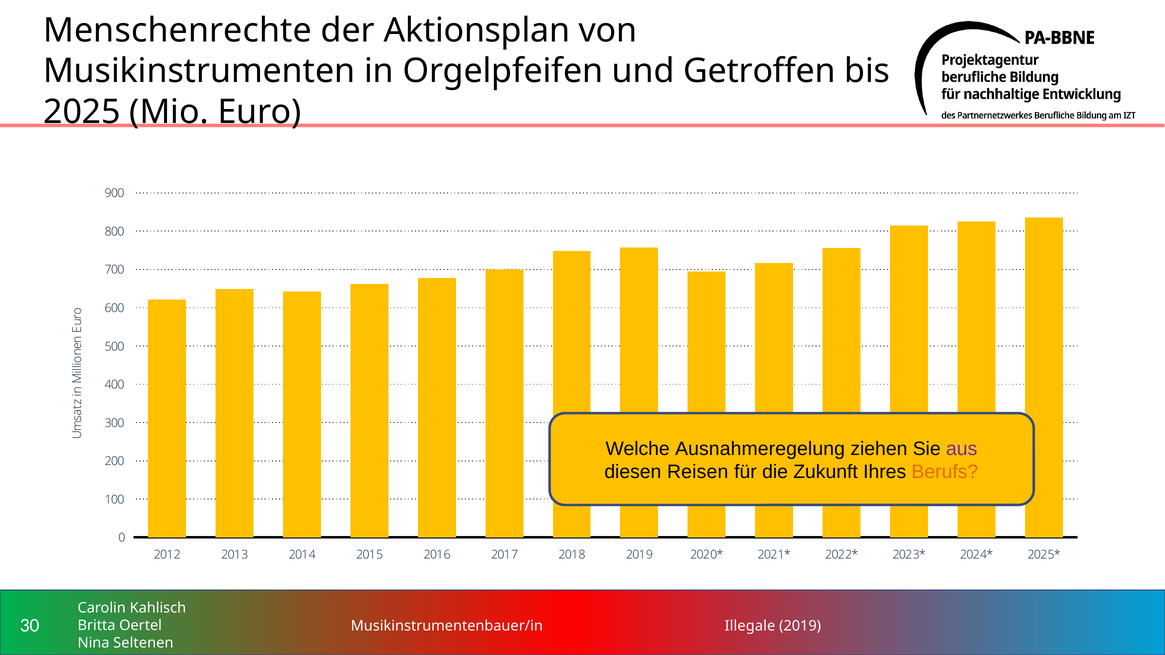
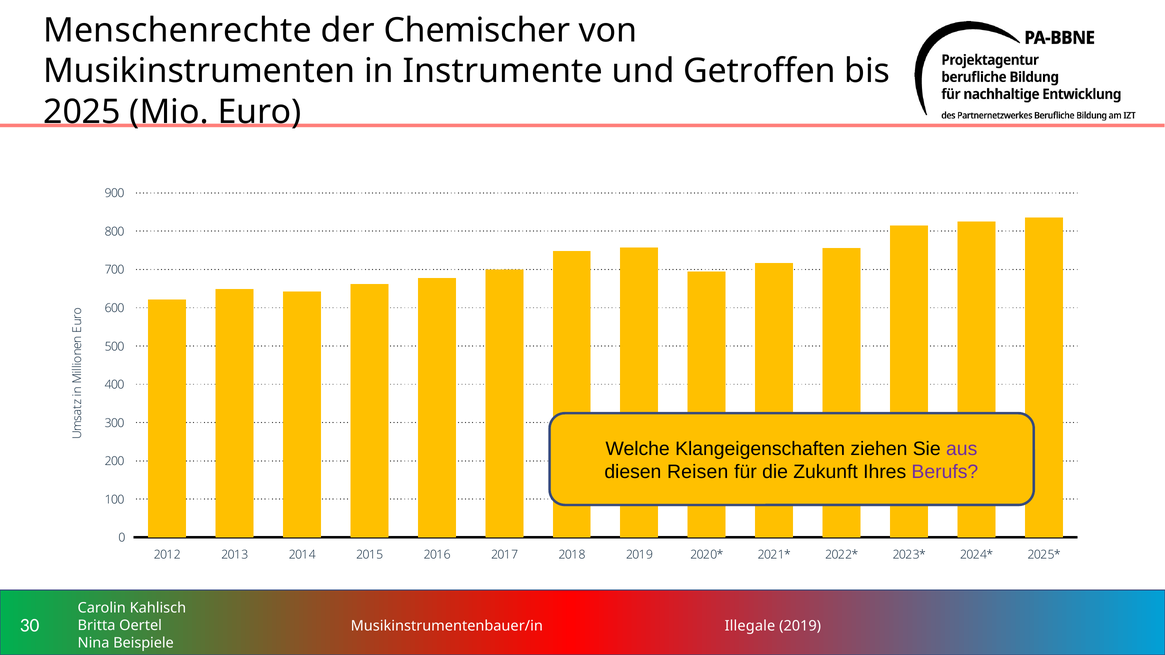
Aktionsplan: Aktionsplan -> Chemischer
Orgelpfeifen: Orgelpfeifen -> Instrumente
Ausnahmeregelung: Ausnahmeregelung -> Klangeigenschaften
Berufs colour: orange -> purple
Seltenen: Seltenen -> Beispiele
